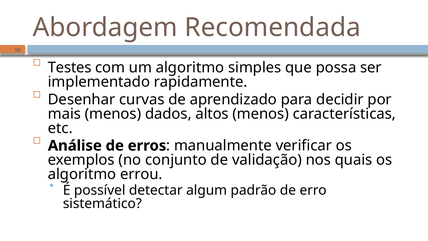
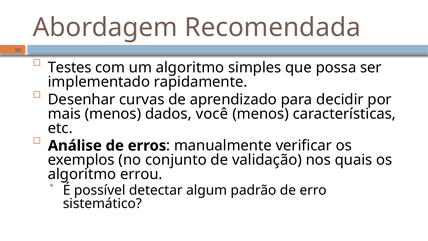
altos: altos -> você
